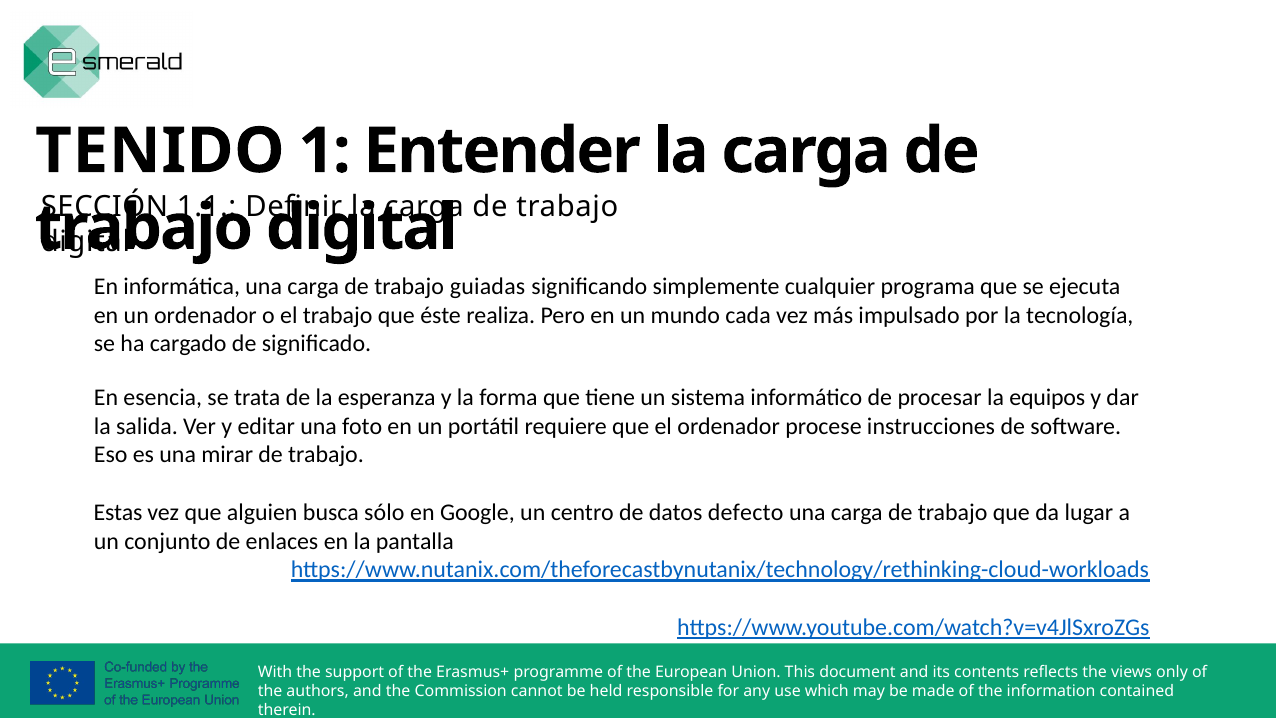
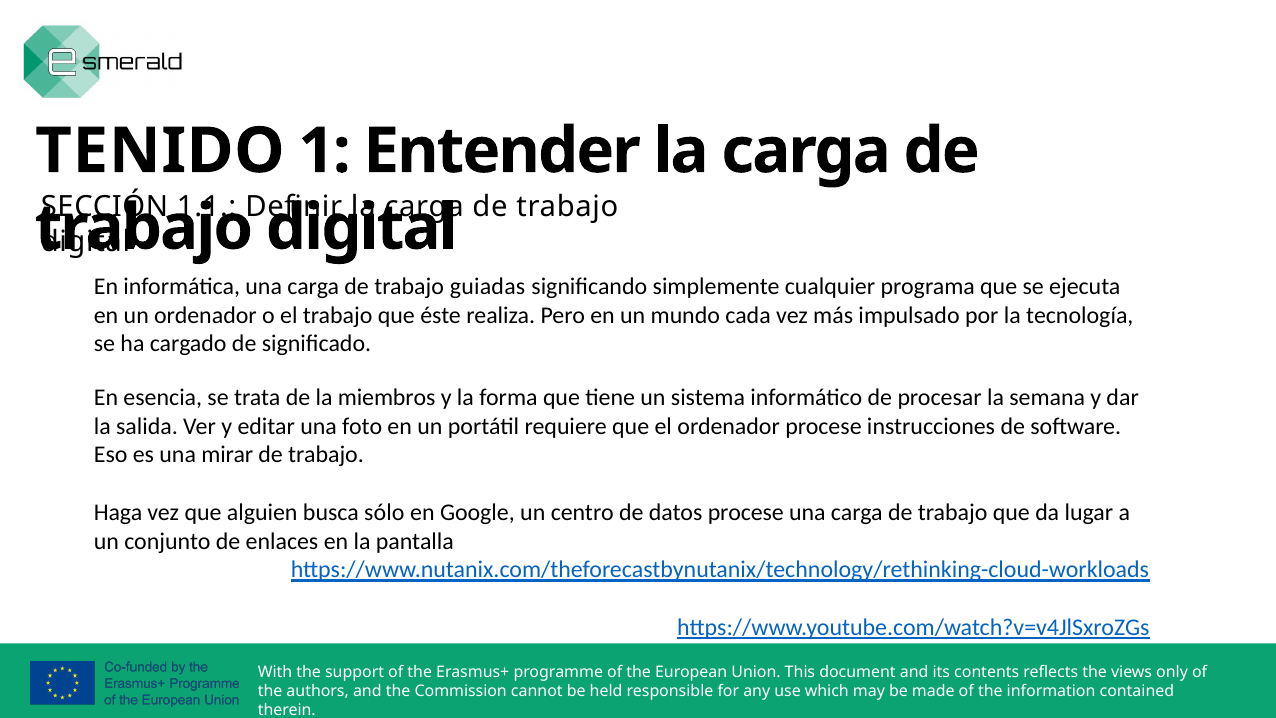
esperanza: esperanza -> miembros
equipos: equipos -> semana
Estas: Estas -> Haga
datos defecto: defecto -> procese
